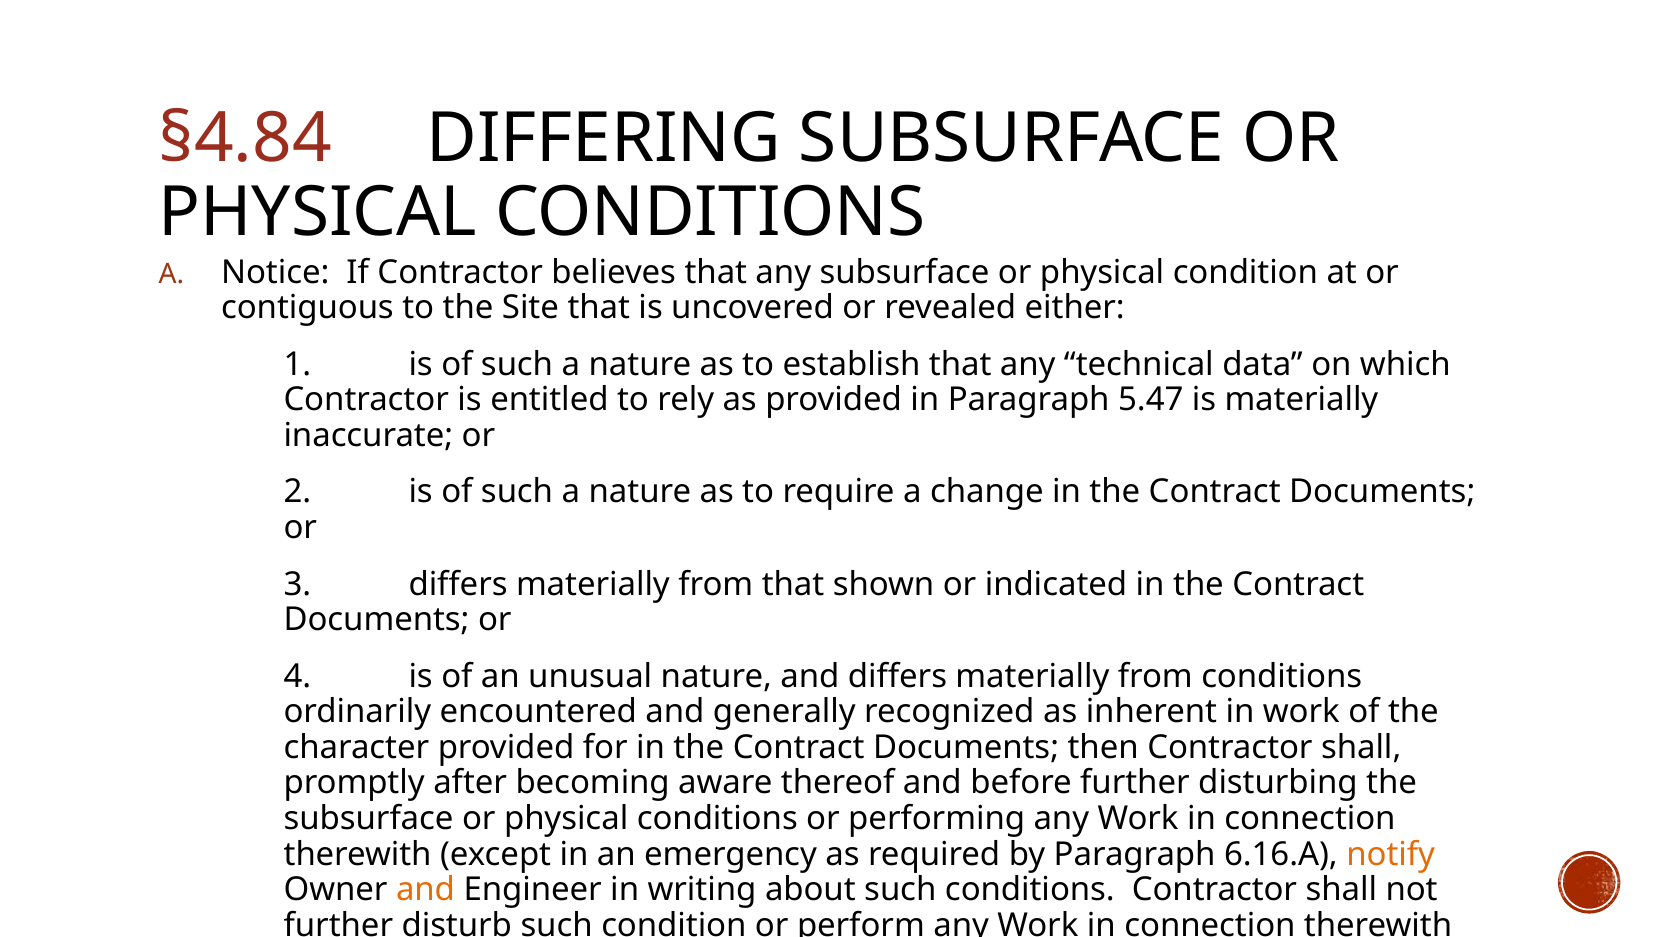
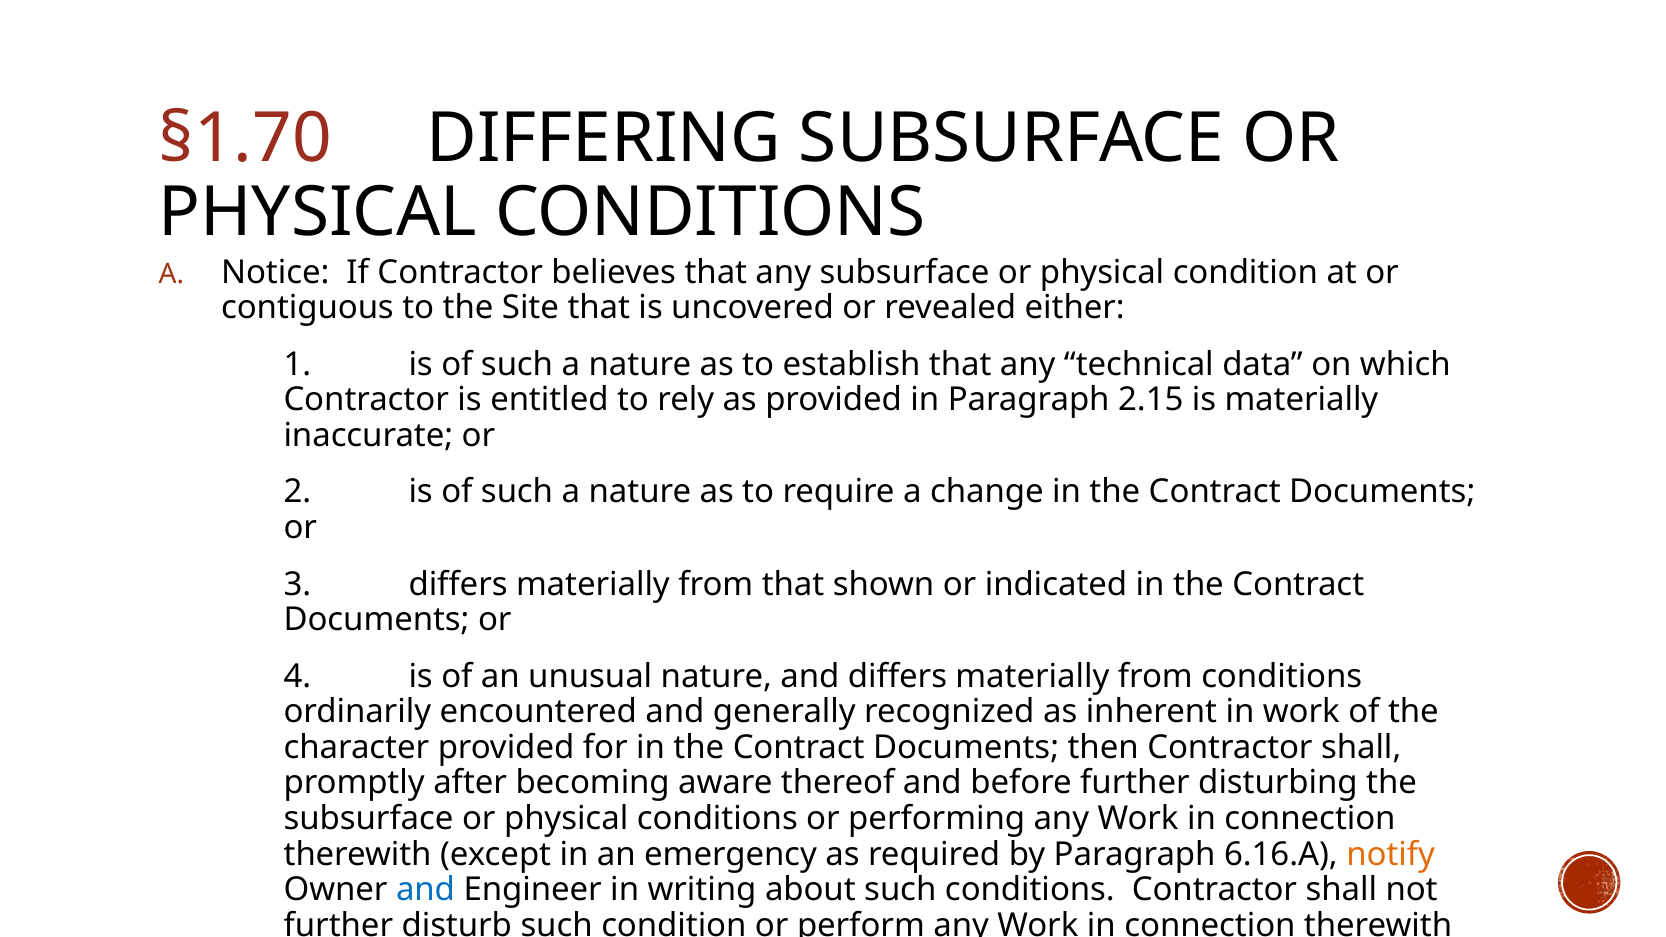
§4.84: §4.84 -> §1.70
5.47: 5.47 -> 2.15
and at (425, 890) colour: orange -> blue
